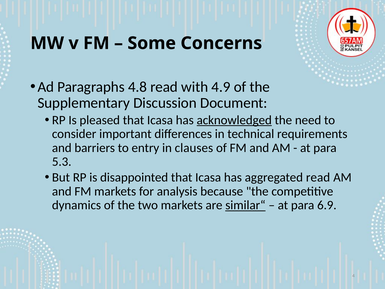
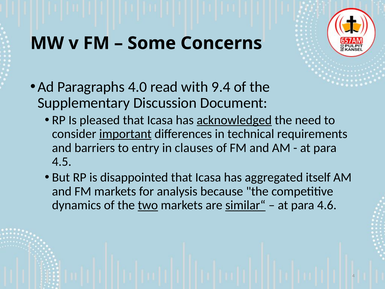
4.8: 4.8 -> 4.0
4.9: 4.9 -> 9.4
important underline: none -> present
5.3: 5.3 -> 4.5
aggregated read: read -> itself
two underline: none -> present
6.9: 6.9 -> 4.6
